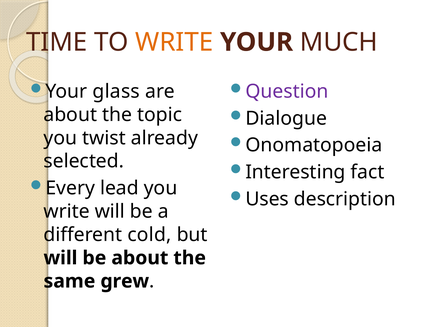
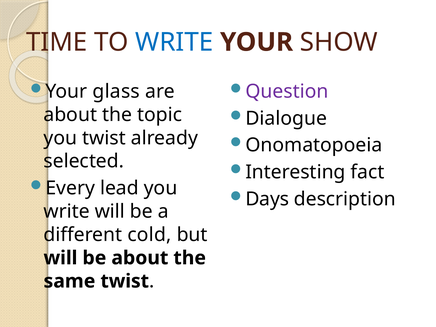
WRITE at (174, 42) colour: orange -> blue
MUCH: MUCH -> SHOW
Uses: Uses -> Days
same grew: grew -> twist
